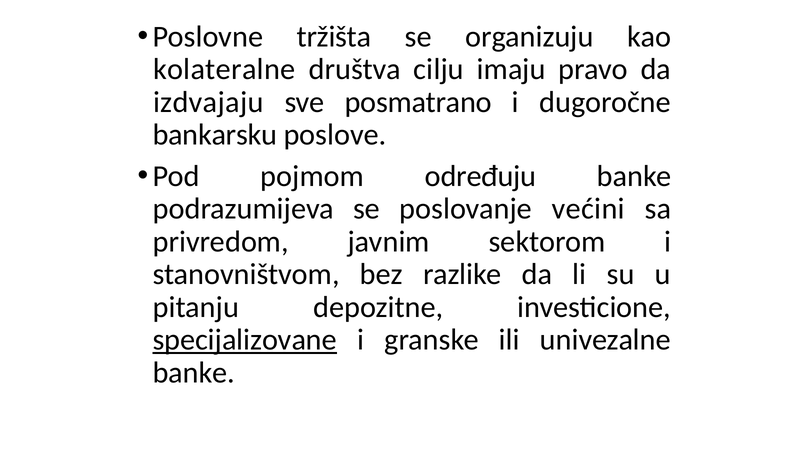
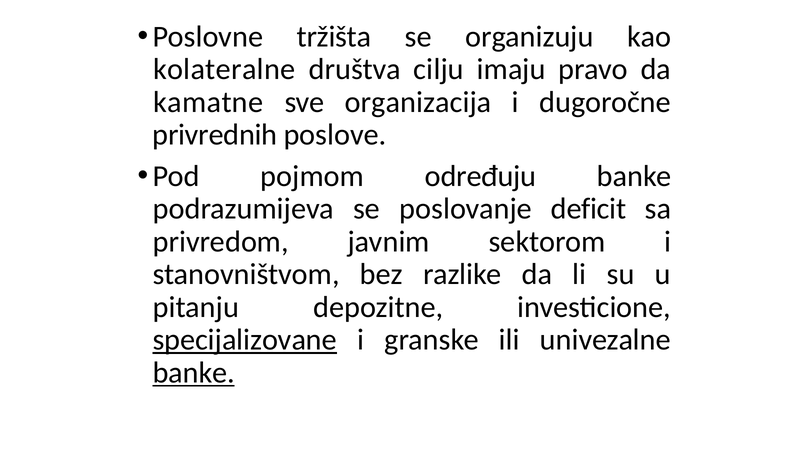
izdvajaju: izdvajaju -> kamatne
posmatrano: posmatrano -> organizacija
bankarsku: bankarsku -> privrednih
većini: većini -> deficit
banke at (194, 373) underline: none -> present
